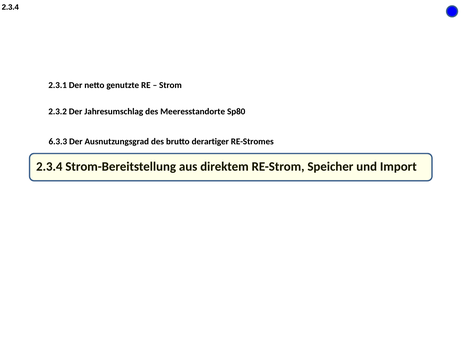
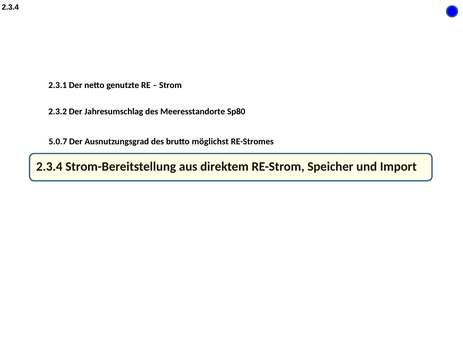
6.3.3: 6.3.3 -> 5.0.7
derartiger: derartiger -> möglichst
